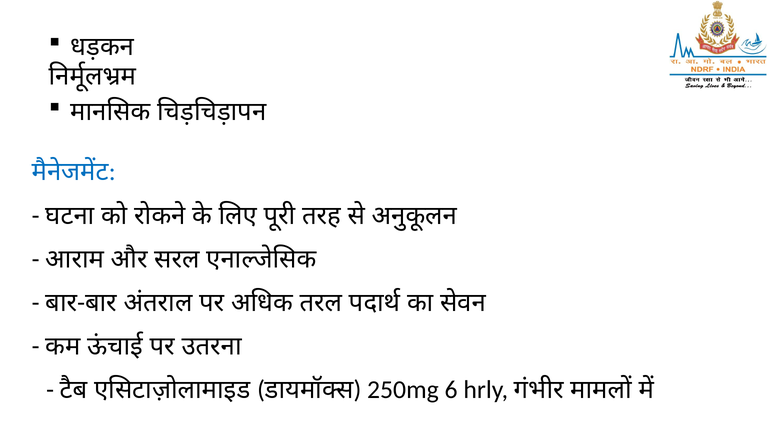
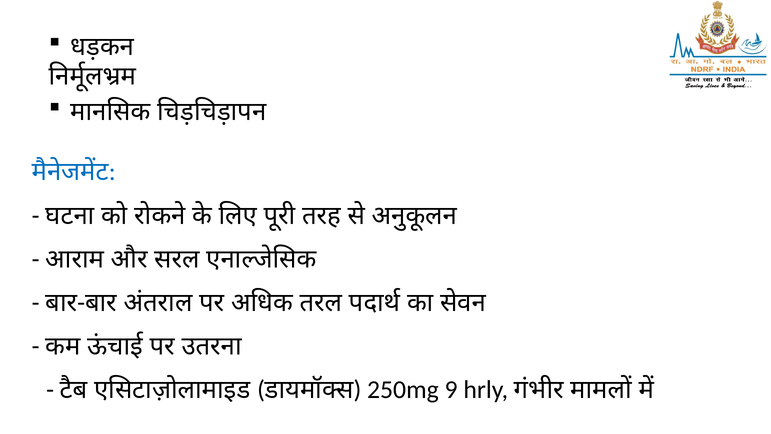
6: 6 -> 9
